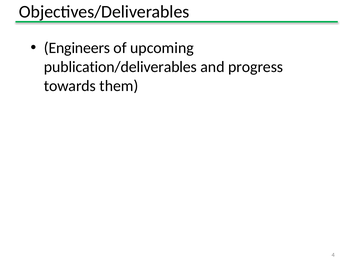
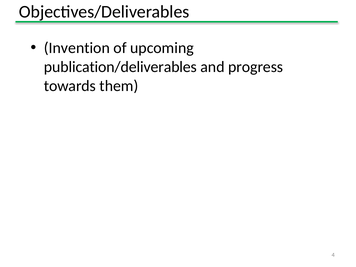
Engineers: Engineers -> Invention
